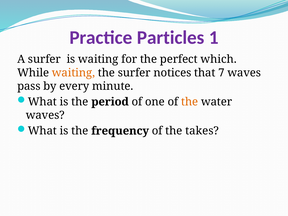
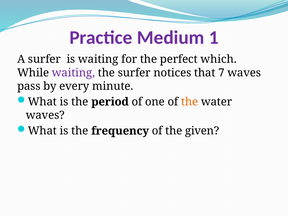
Particles: Particles -> Medium
waiting at (73, 73) colour: orange -> purple
takes: takes -> given
